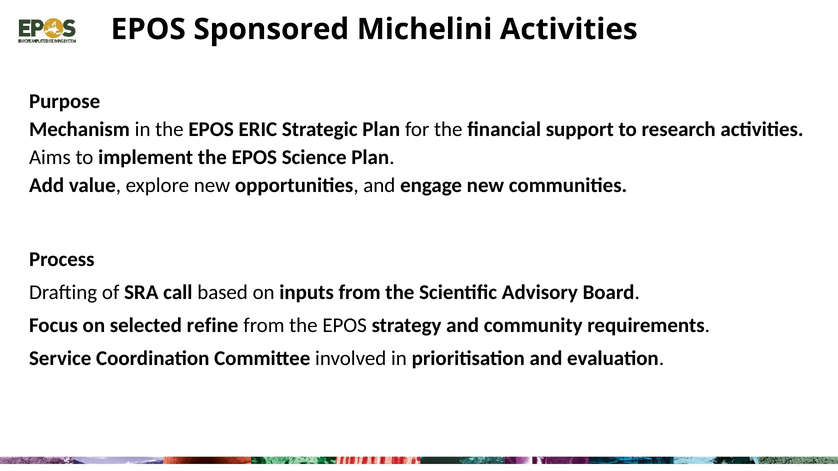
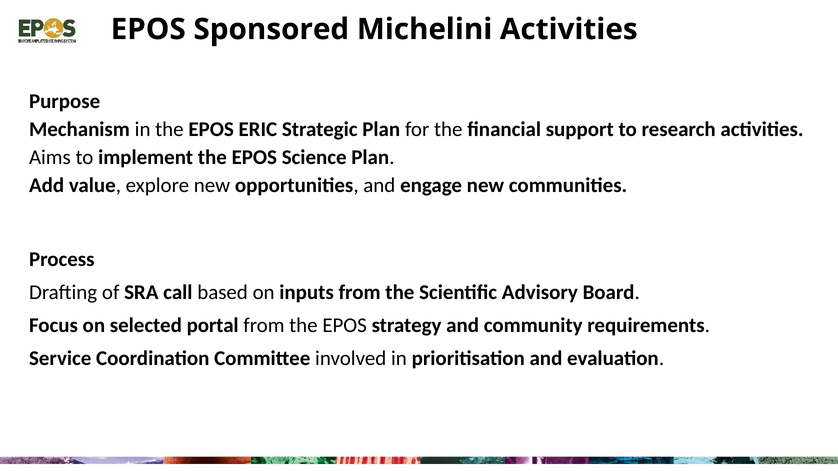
refine: refine -> portal
